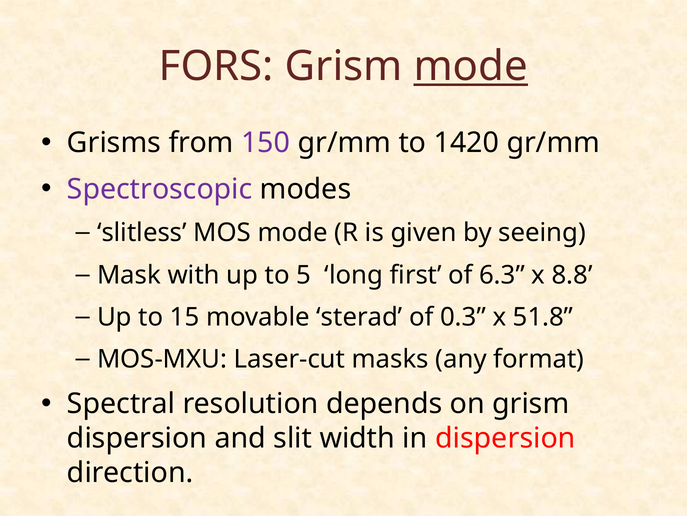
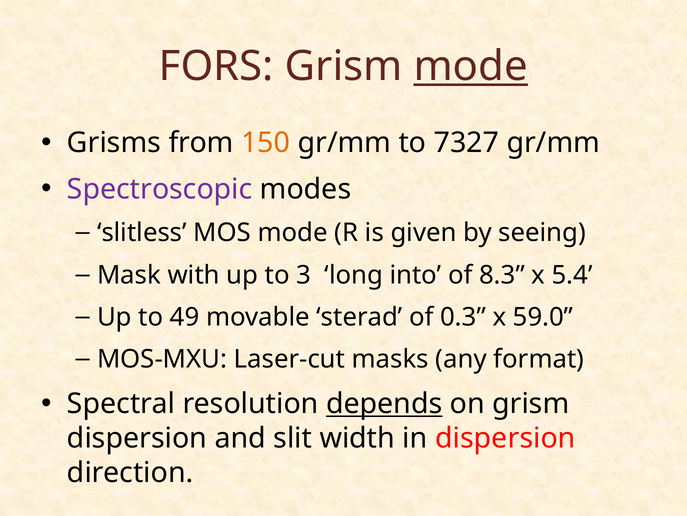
150 colour: purple -> orange
1420: 1420 -> 7327
5: 5 -> 3
first: first -> into
6.3: 6.3 -> 8.3
8.8: 8.8 -> 5.4
15: 15 -> 49
51.8: 51.8 -> 59.0
depends underline: none -> present
